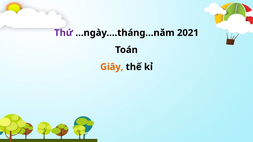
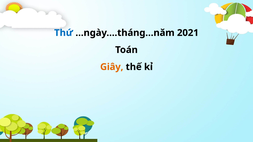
Thứ colour: purple -> blue
